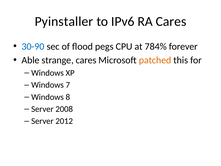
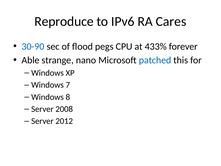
Pyinstaller: Pyinstaller -> Reproduce
784%: 784% -> 433%
strange cares: cares -> nano
patched colour: orange -> blue
